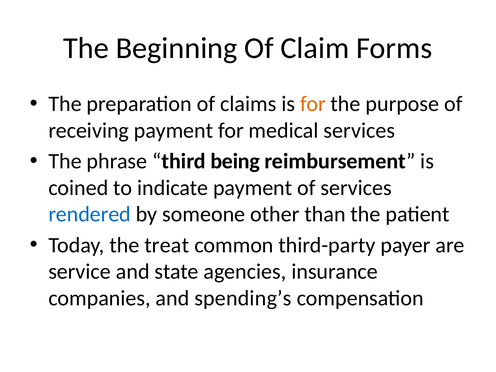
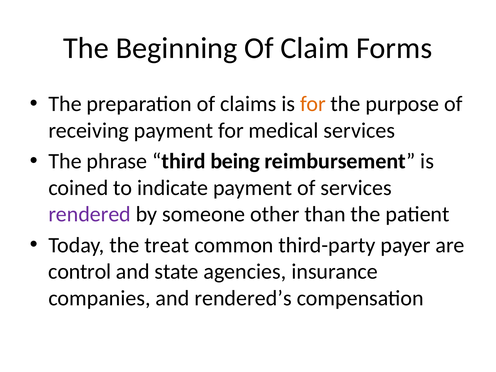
rendered colour: blue -> purple
service: service -> control
spending’s: spending’s -> rendered’s
